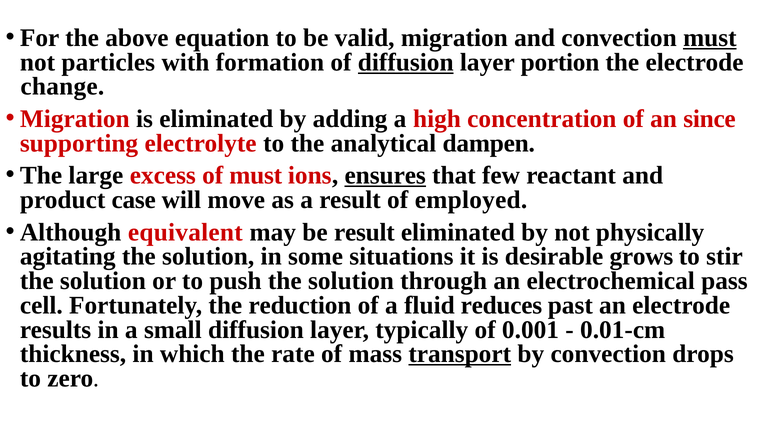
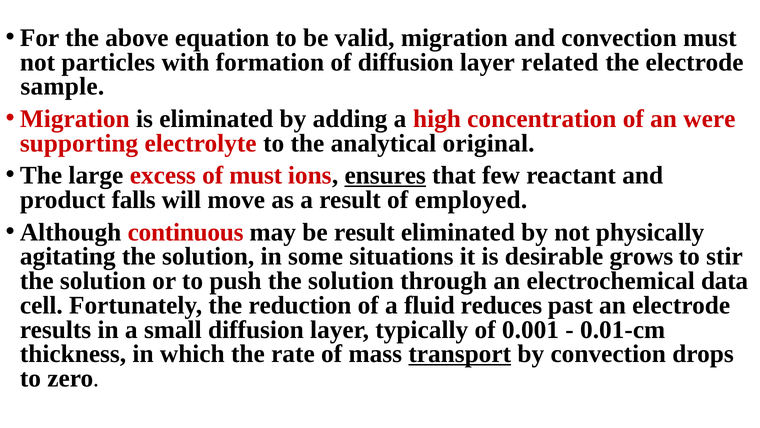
must at (710, 38) underline: present -> none
diffusion at (406, 62) underline: present -> none
portion: portion -> related
change: change -> sample
since: since -> were
dampen: dampen -> original
case: case -> falls
equivalent: equivalent -> continuous
pass: pass -> data
